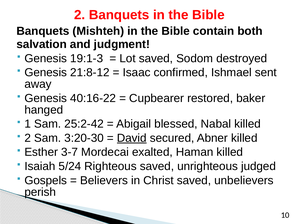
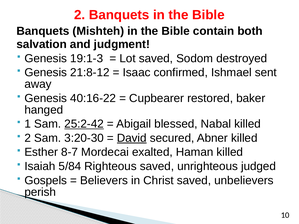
25:2-42 underline: none -> present
3-7: 3-7 -> 8-7
5/24: 5/24 -> 5/84
